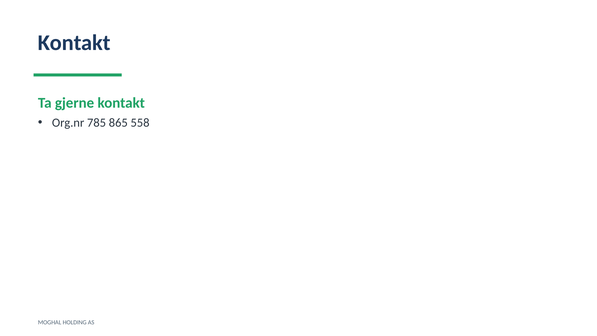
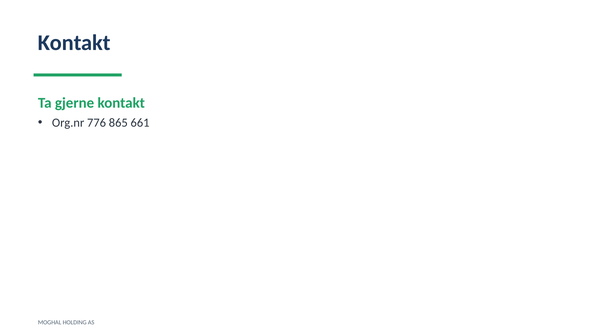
785: 785 -> 776
558: 558 -> 661
